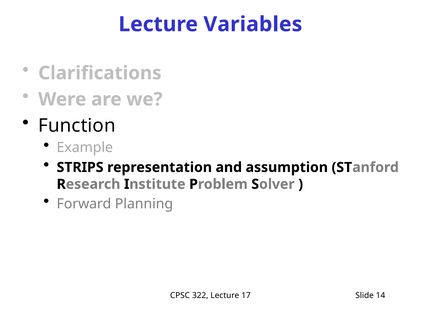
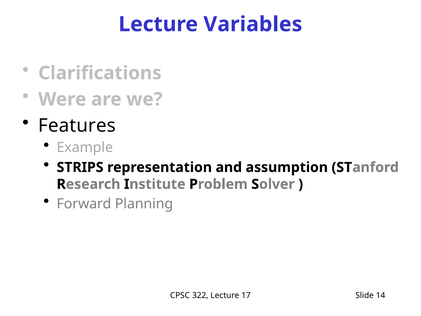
Function: Function -> Features
